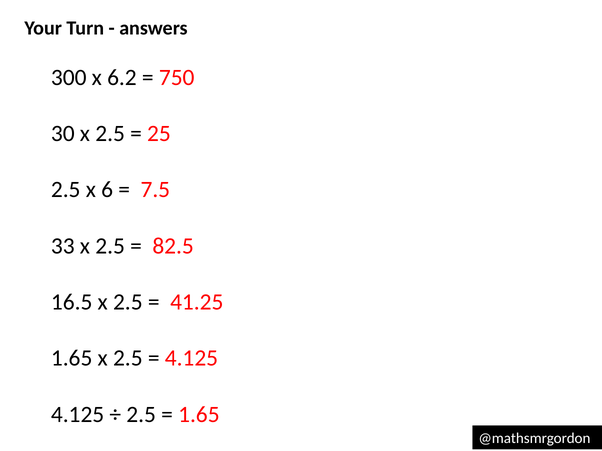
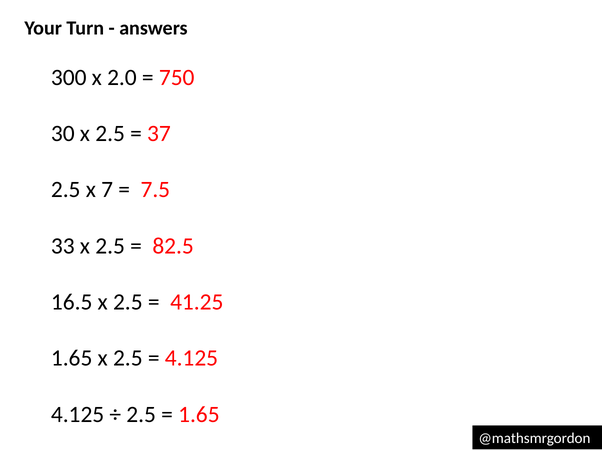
6.2: 6.2 -> 2.0
25: 25 -> 37
6: 6 -> 7
